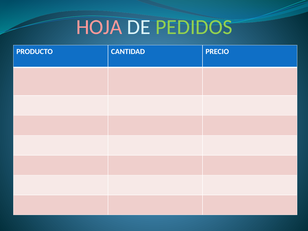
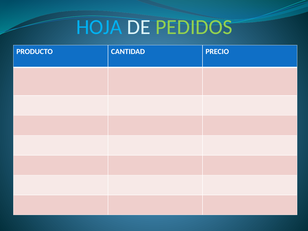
HOJA colour: pink -> light blue
